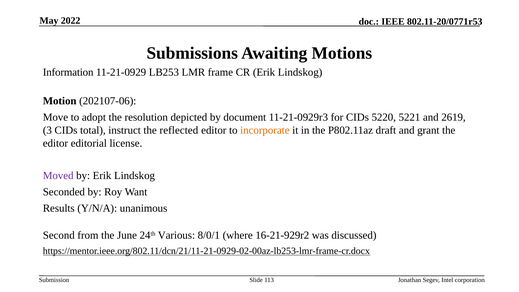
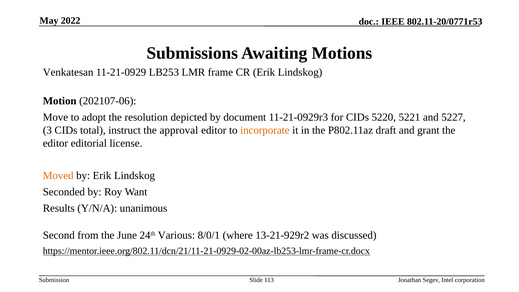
Information: Information -> Venkatesan
2619: 2619 -> 5227
reflected: reflected -> approval
Moved colour: purple -> orange
16-21-929r2: 16-21-929r2 -> 13-21-929r2
